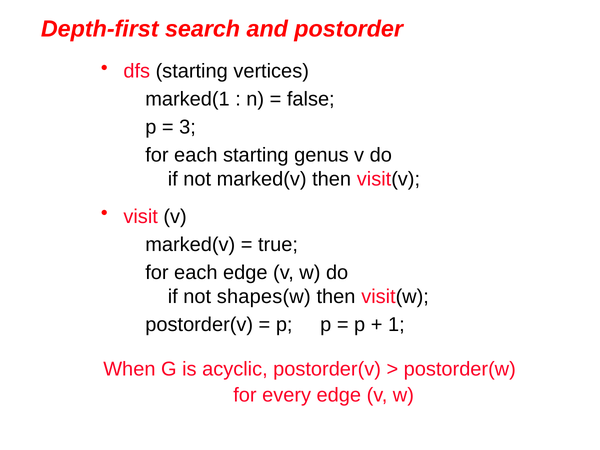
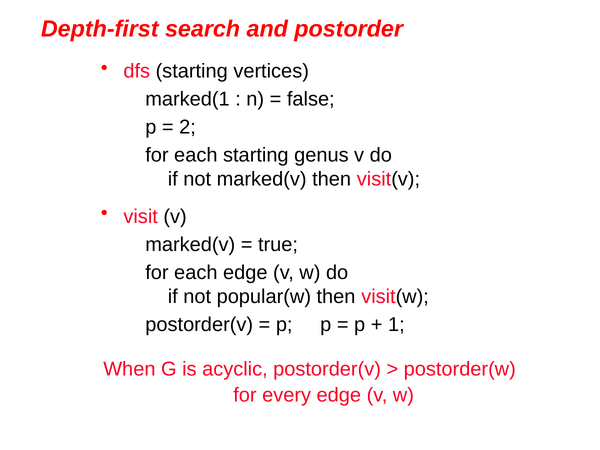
3: 3 -> 2
shapes(w: shapes(w -> popular(w
